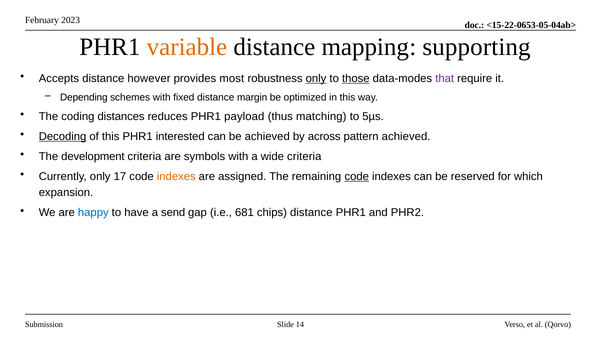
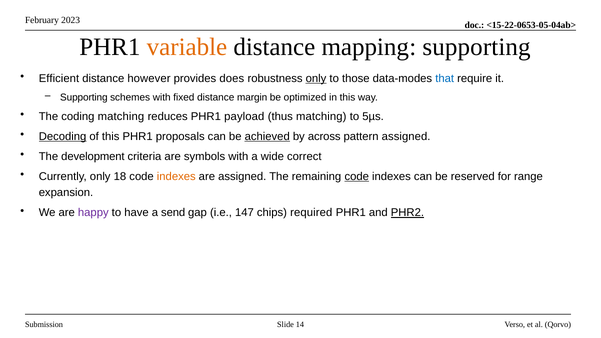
Accepts: Accepts -> Efficient
most: most -> does
those underline: present -> none
that colour: purple -> blue
Depending at (84, 97): Depending -> Supporting
coding distances: distances -> matching
interested: interested -> proposals
achieved at (267, 137) underline: none -> present
pattern achieved: achieved -> assigned
wide criteria: criteria -> correct
17: 17 -> 18
which: which -> range
happy colour: blue -> purple
681: 681 -> 147
chips distance: distance -> required
PHR2 underline: none -> present
